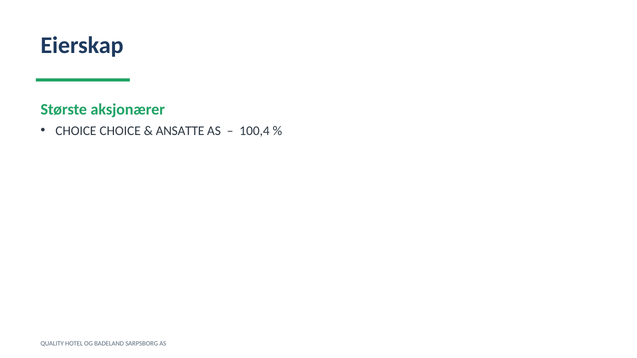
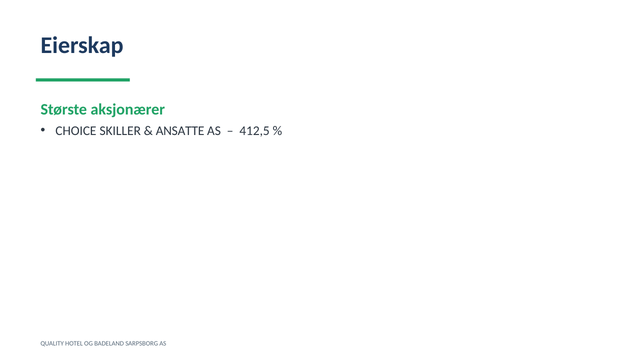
CHOICE CHOICE: CHOICE -> SKILLER
100,4: 100,4 -> 412,5
